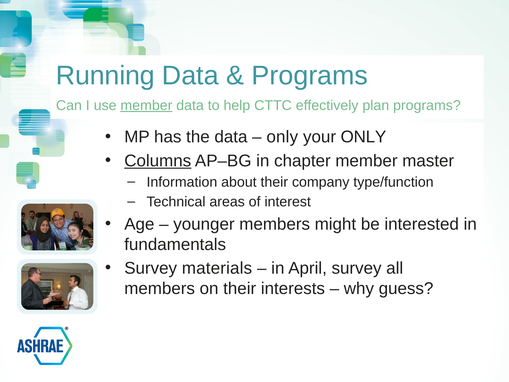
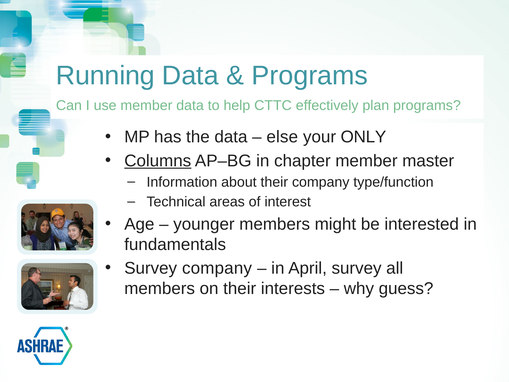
member at (146, 105) underline: present -> none
only at (282, 137): only -> else
Survey materials: materials -> company
